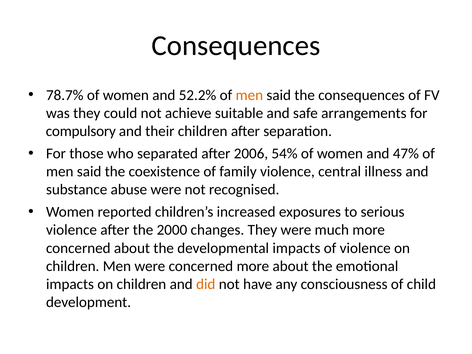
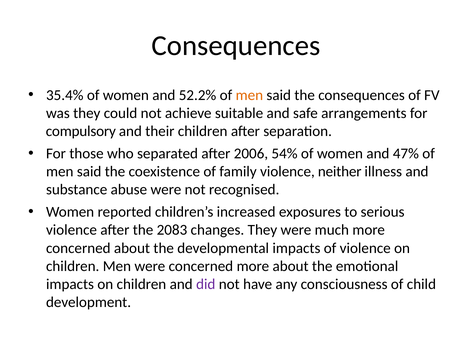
78.7%: 78.7% -> 35.4%
central: central -> neither
2000: 2000 -> 2083
did colour: orange -> purple
